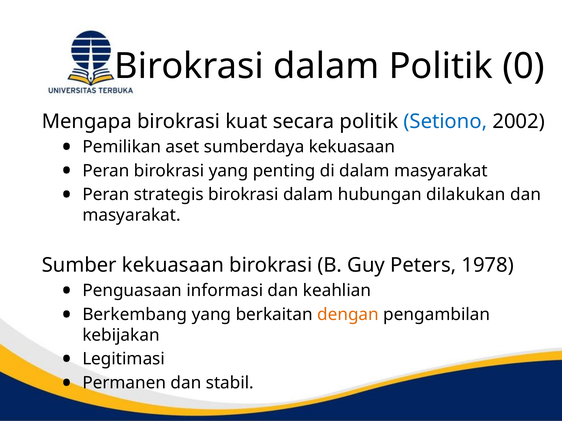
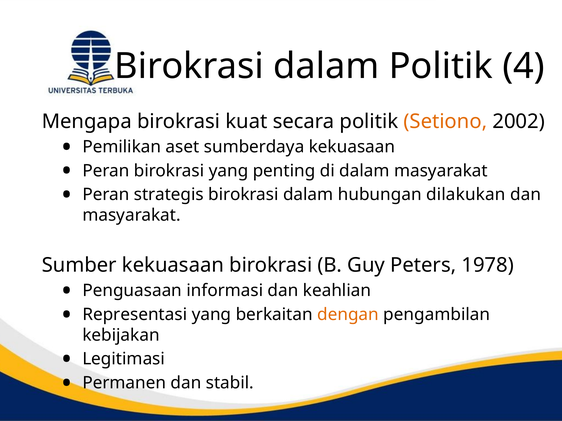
0: 0 -> 4
Setiono colour: blue -> orange
Berkembang: Berkembang -> Representasi
